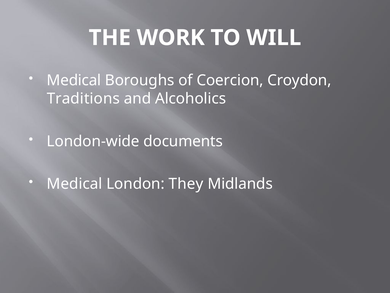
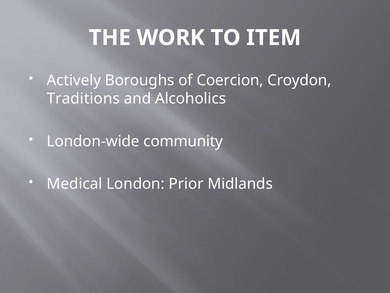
WILL: WILL -> ITEM
Medical at (74, 80): Medical -> Actively
documents: documents -> community
They: They -> Prior
